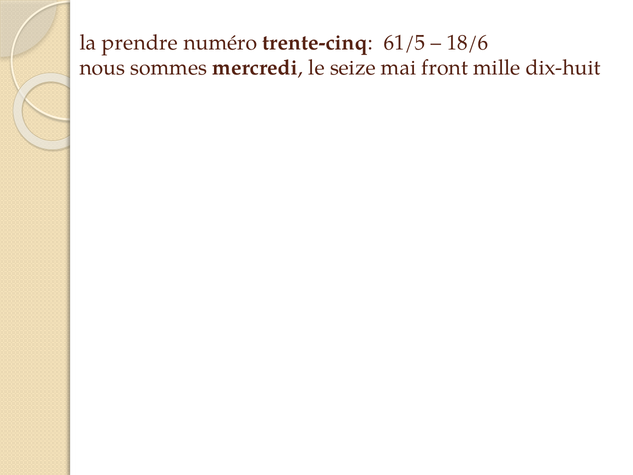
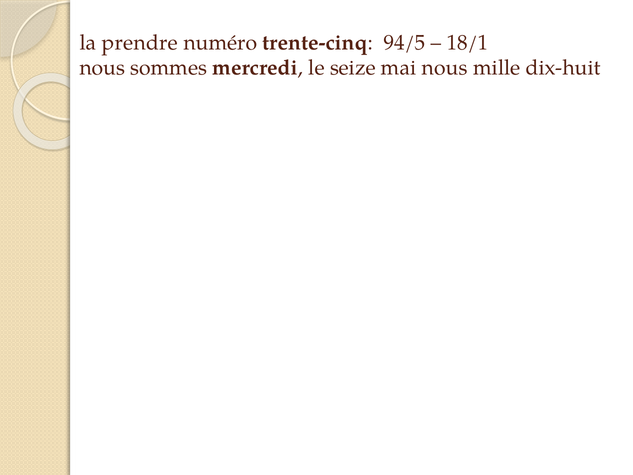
61/5: 61/5 -> 94/5
18/6: 18/6 -> 18/1
mai front: front -> nous
